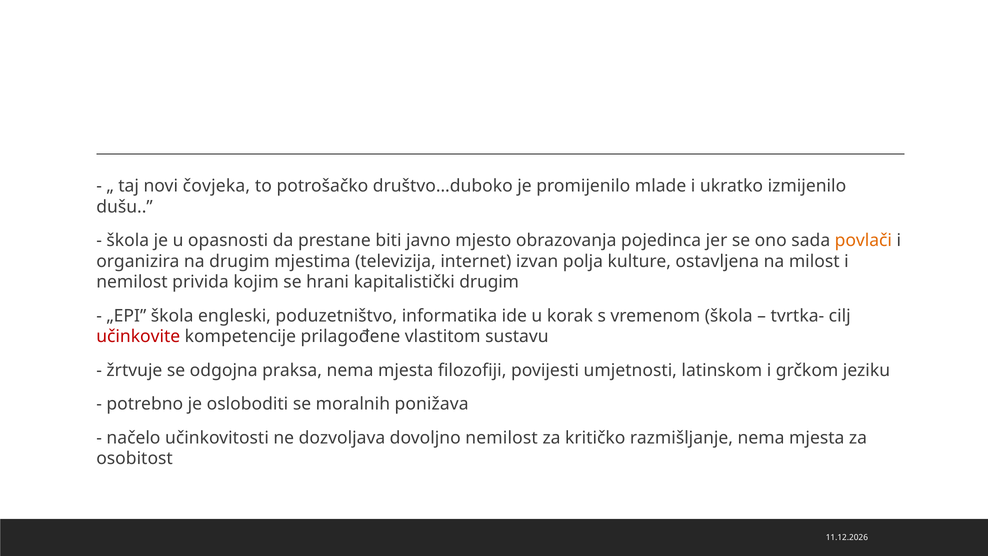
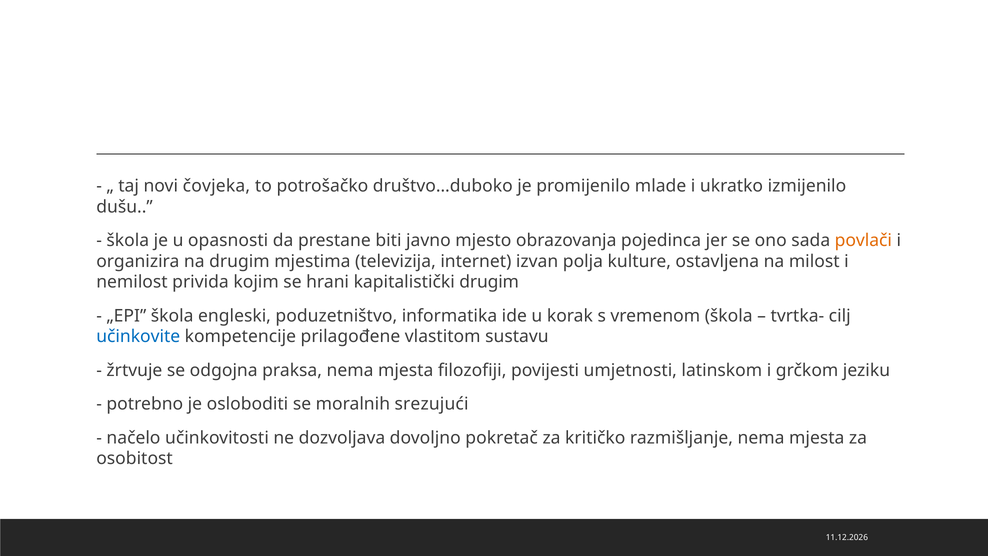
učinkovite colour: red -> blue
ponižava: ponižava -> srezujući
dovoljno nemilost: nemilost -> pokretač
